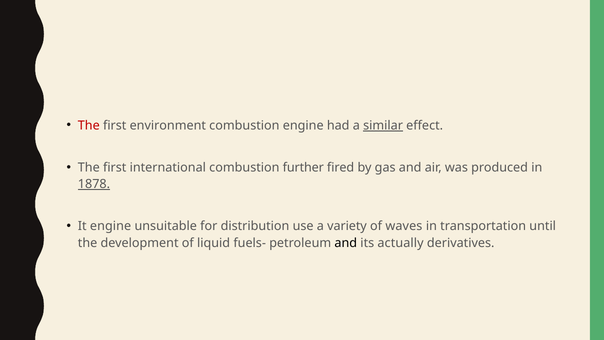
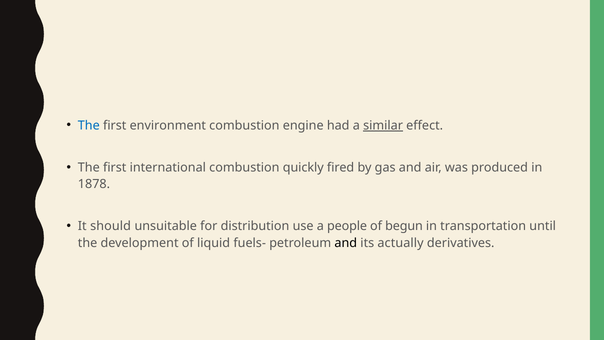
The at (89, 125) colour: red -> blue
further: further -> quickly
1878 underline: present -> none
It engine: engine -> should
variety: variety -> people
waves: waves -> begun
